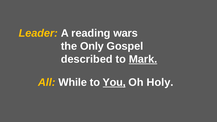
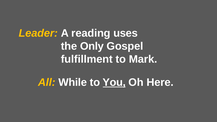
wars: wars -> uses
described: described -> fulfillment
Mark underline: present -> none
Holy: Holy -> Here
